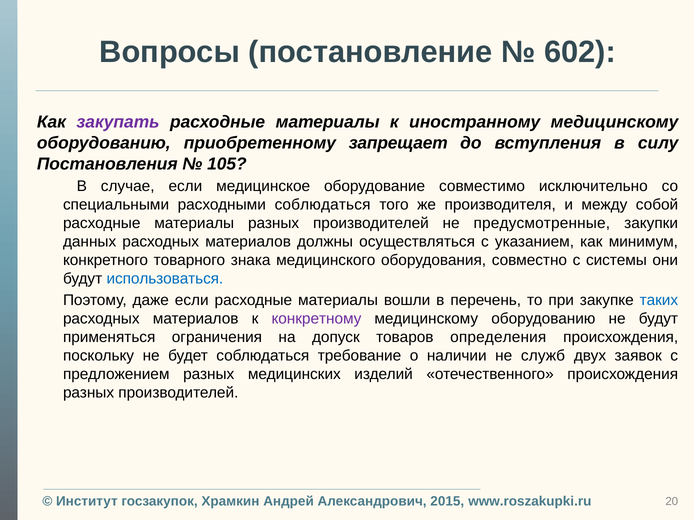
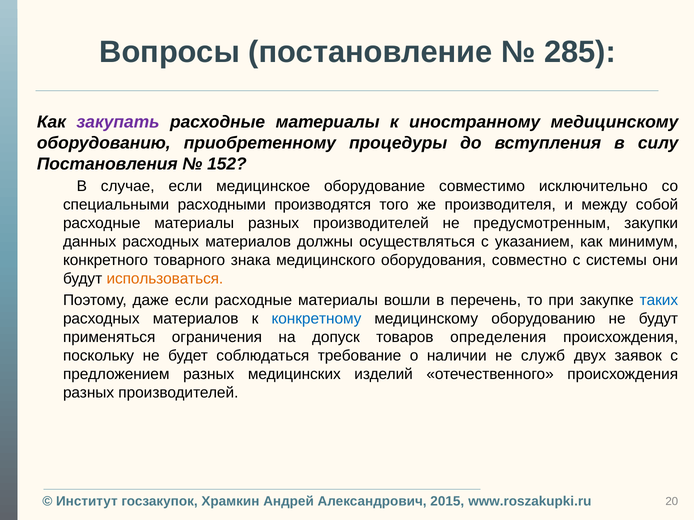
602: 602 -> 285
запрещает: запрещает -> процедуры
105: 105 -> 152
расходными соблюдаться: соблюдаться -> производятся
предусмотренные: предусмотренные -> предусмотренным
использоваться colour: blue -> orange
конкретному colour: purple -> blue
